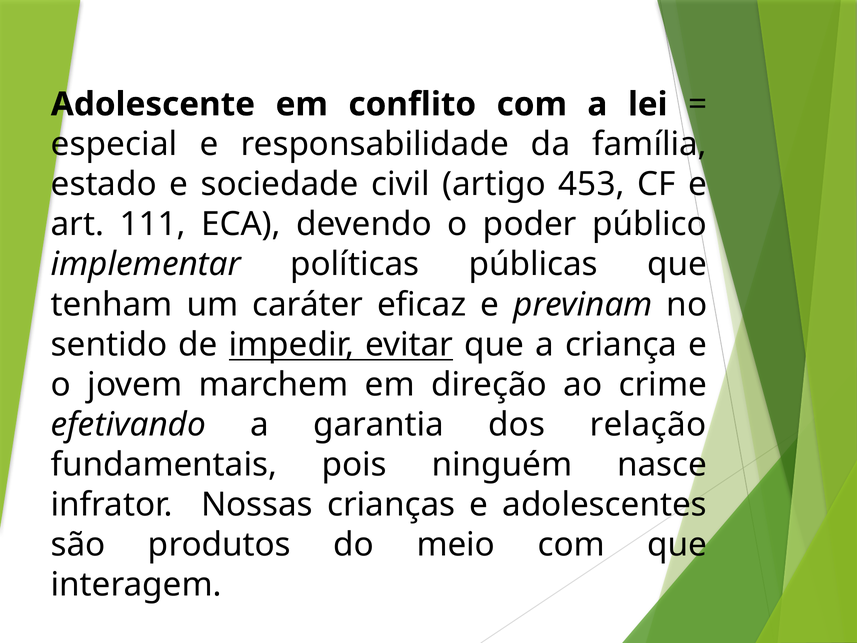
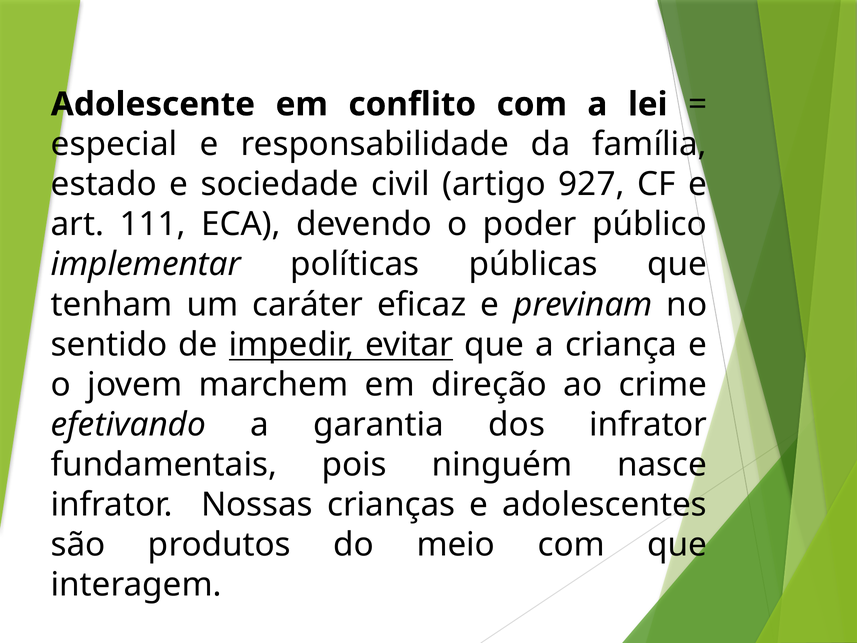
453: 453 -> 927
dos relação: relação -> infrator
